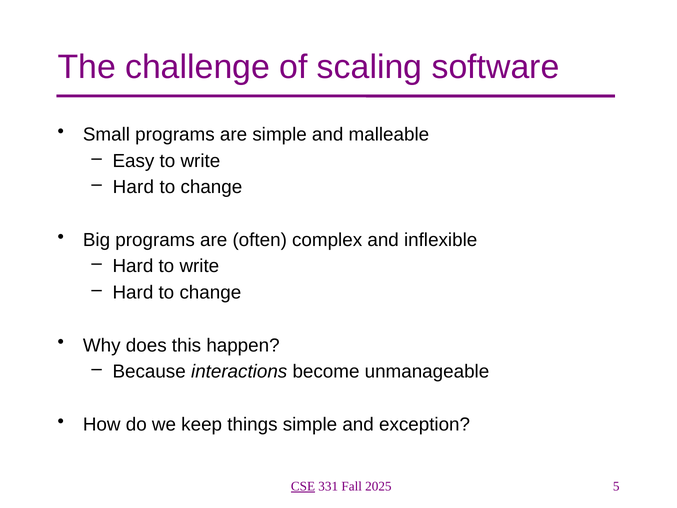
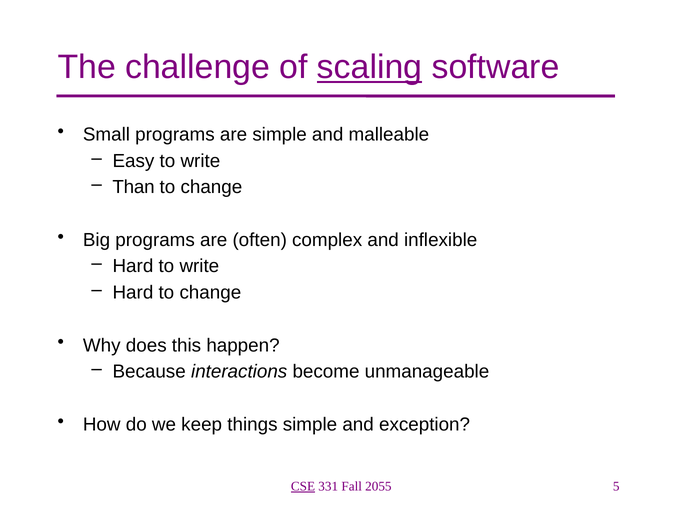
scaling underline: none -> present
Hard at (133, 187): Hard -> Than
2025: 2025 -> 2055
